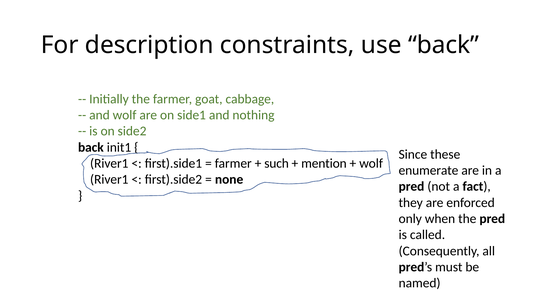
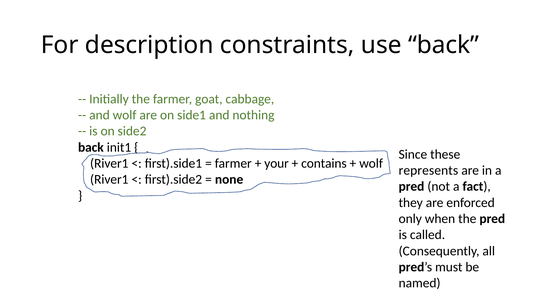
such: such -> your
mention: mention -> contains
enumerate: enumerate -> represents
